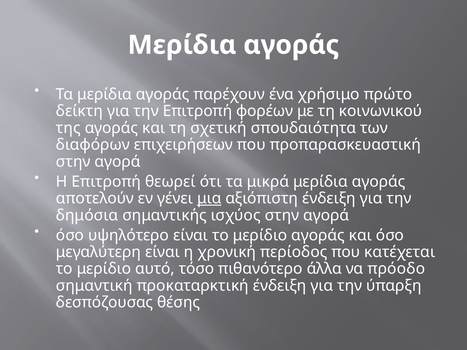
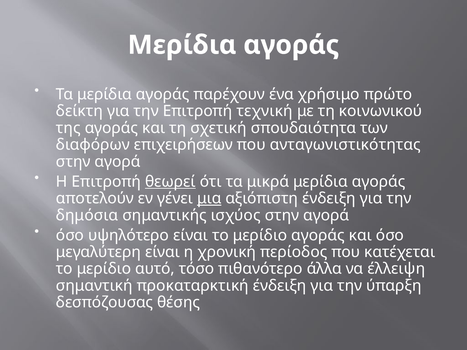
φορέων: φορέων -> τεχνική
προπαρασκευαστική: προπαρασκευαστική -> ανταγωνιστικότητας
θεωρεί underline: none -> present
πρόοδο: πρόοδο -> έλλειψη
